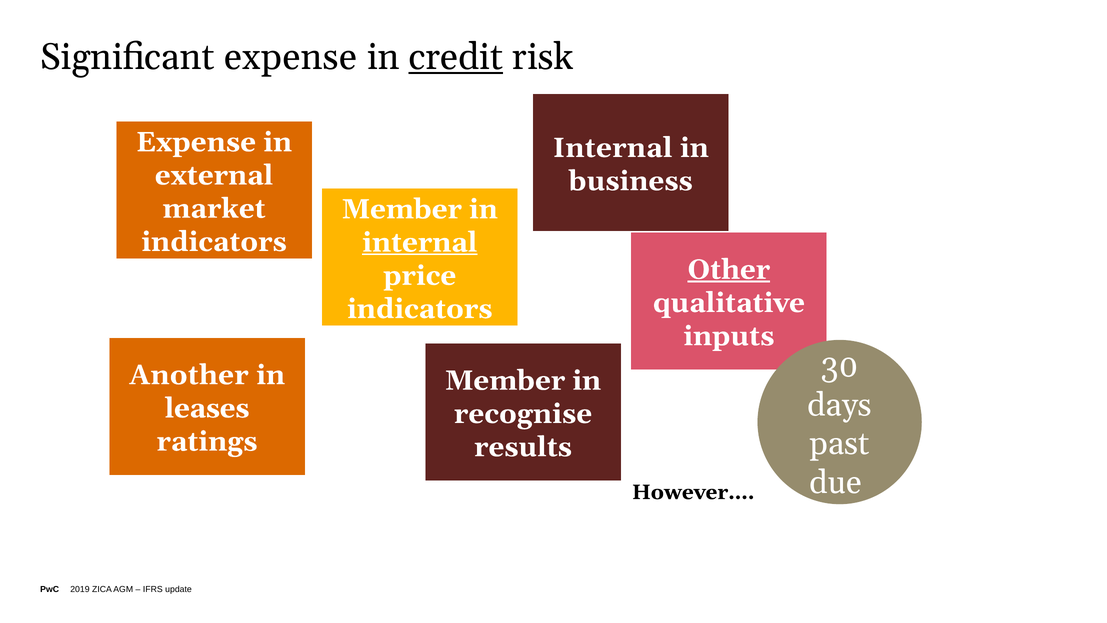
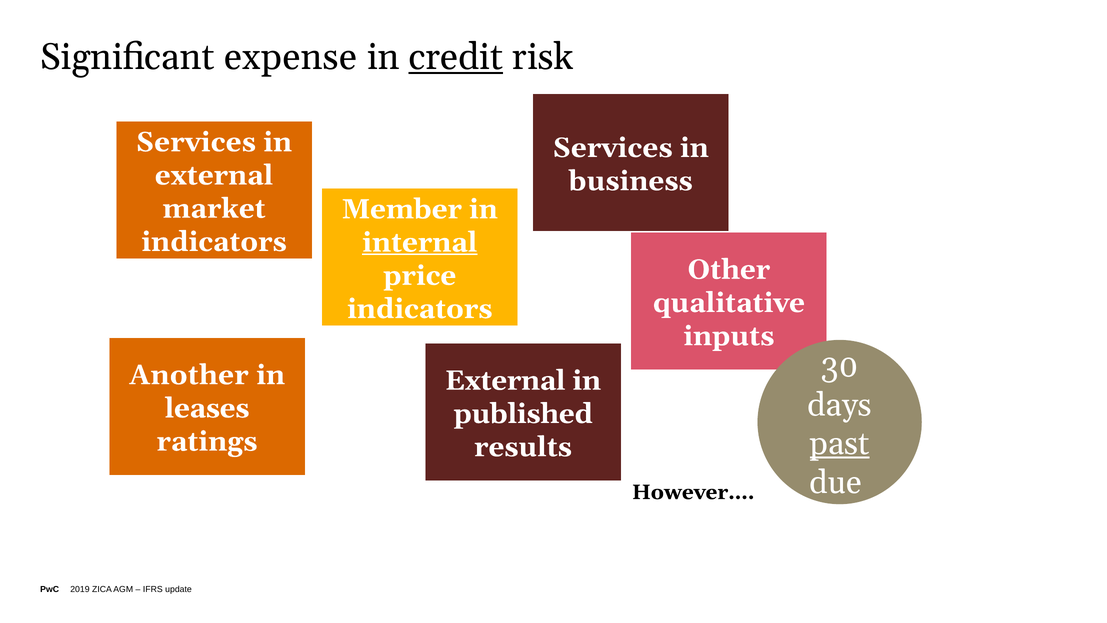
Expense at (196, 142): Expense -> Services
Internal at (613, 148): Internal -> Services
Other underline: present -> none
Member at (505, 380): Member -> External
recognise: recognise -> published
past underline: none -> present
